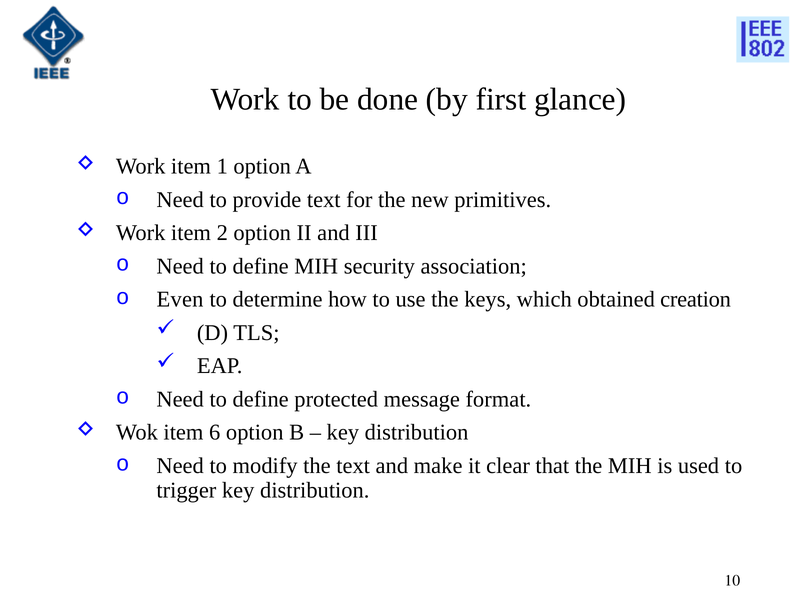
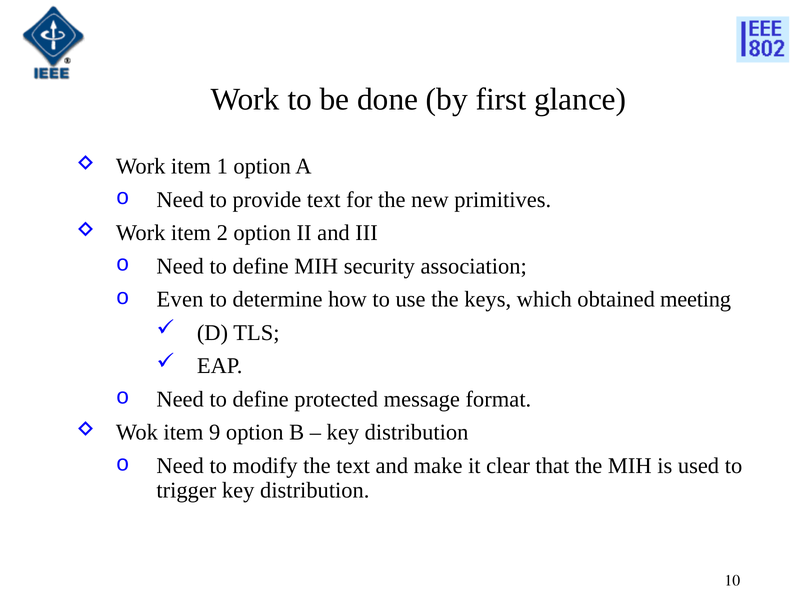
creation: creation -> meeting
6: 6 -> 9
